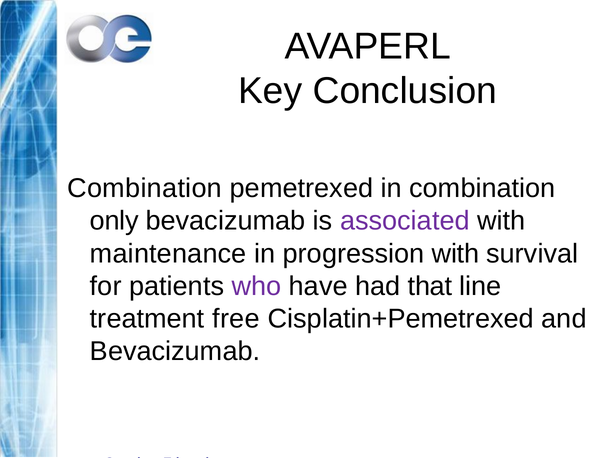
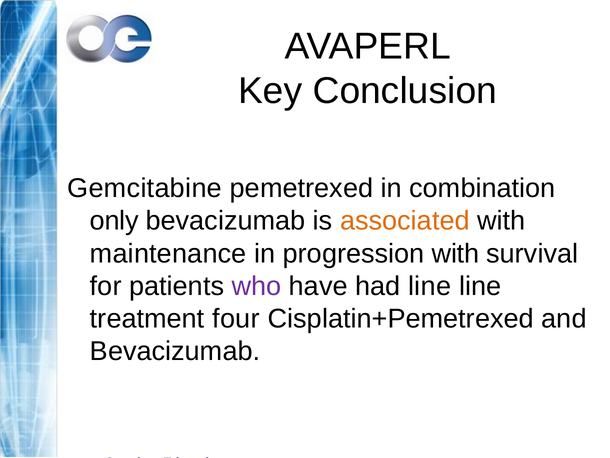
Combination at (145, 188): Combination -> Gemcitabine
associated colour: purple -> orange
had that: that -> line
free: free -> four
